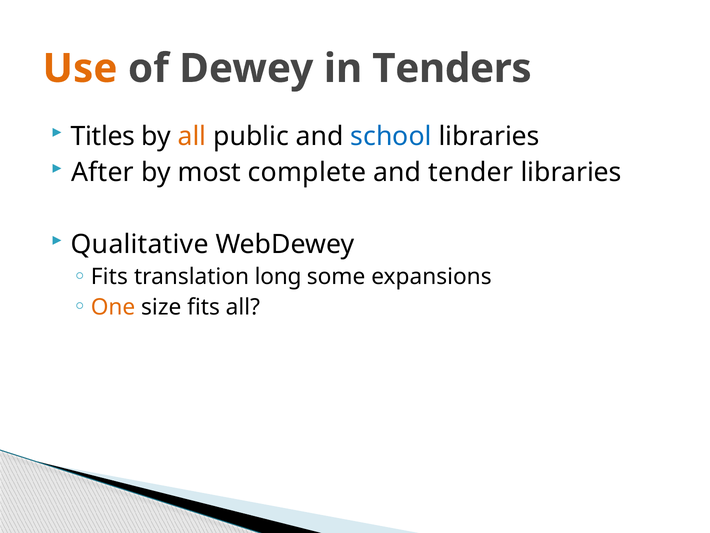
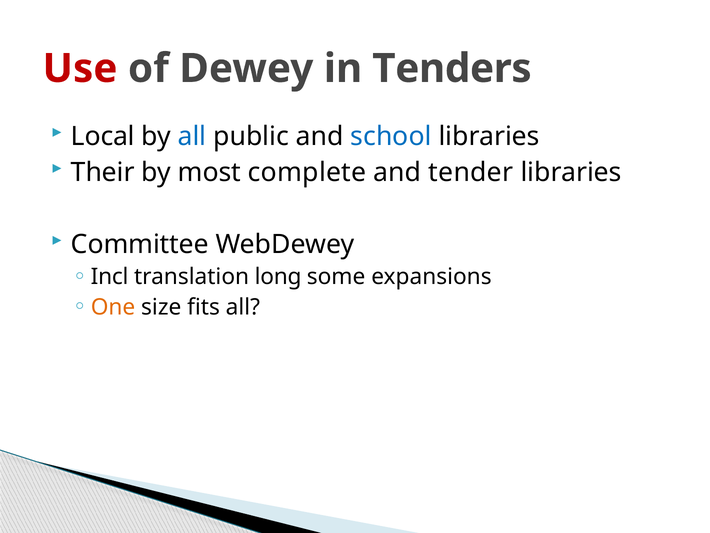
Use colour: orange -> red
Titles: Titles -> Local
all at (192, 136) colour: orange -> blue
After: After -> Their
Qualitative: Qualitative -> Committee
Fits at (109, 277): Fits -> Incl
